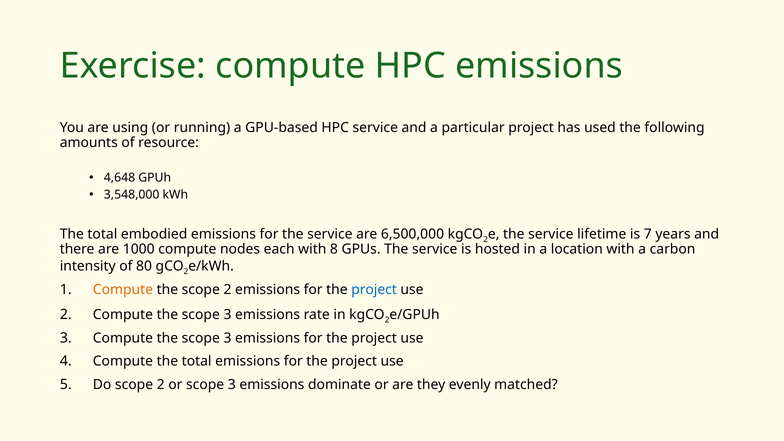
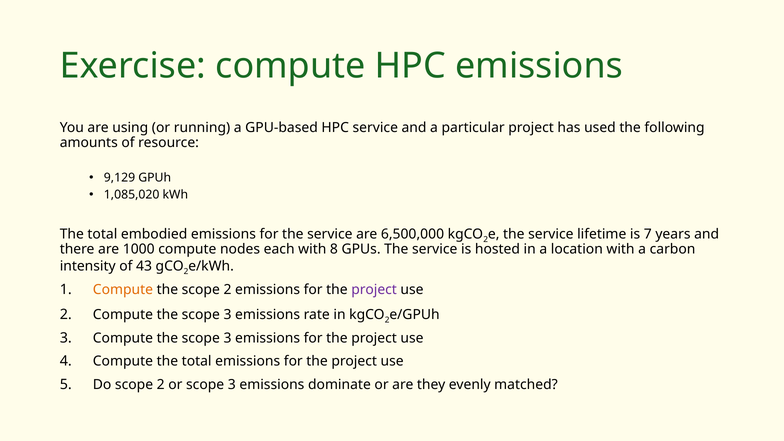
4,648: 4,648 -> 9,129
3,548,000: 3,548,000 -> 1,085,020
80: 80 -> 43
project at (374, 290) colour: blue -> purple
